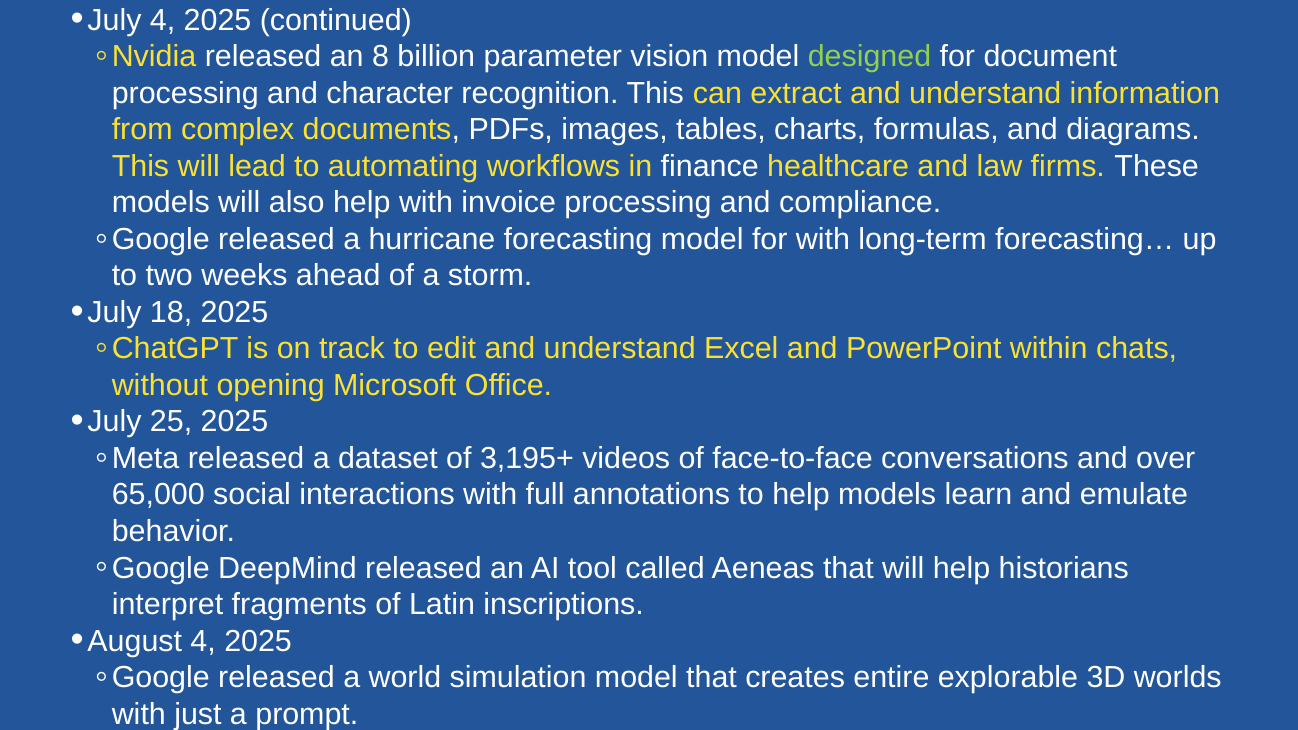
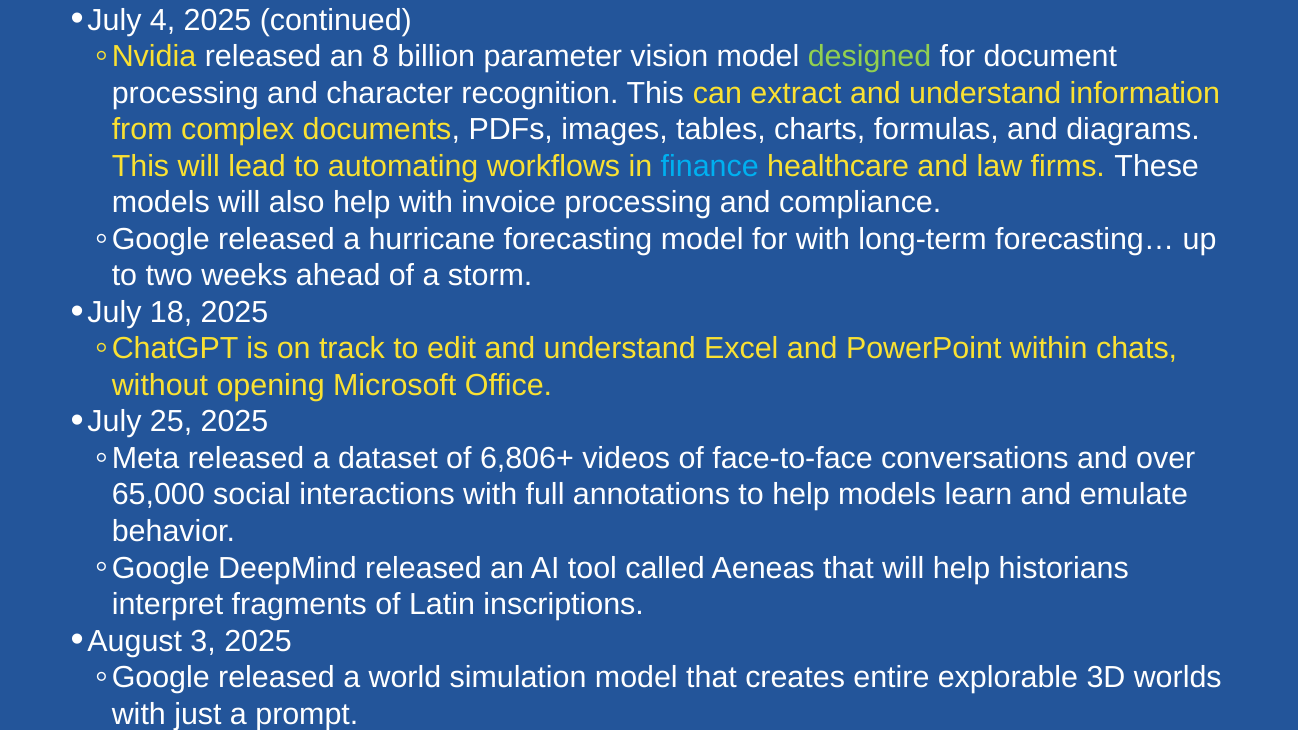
finance colour: white -> light blue
3,195+: 3,195+ -> 6,806+
August 4: 4 -> 3
